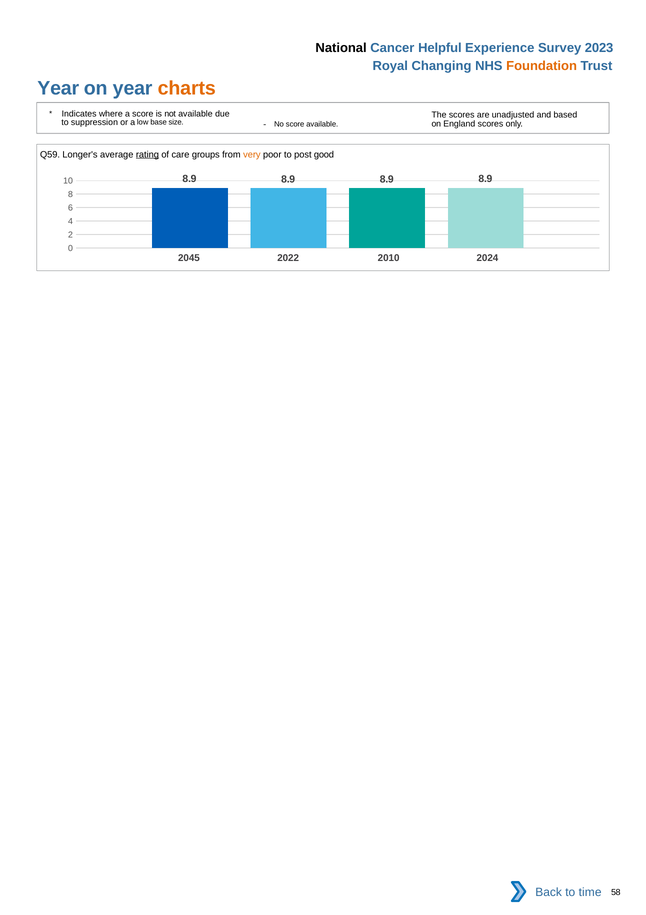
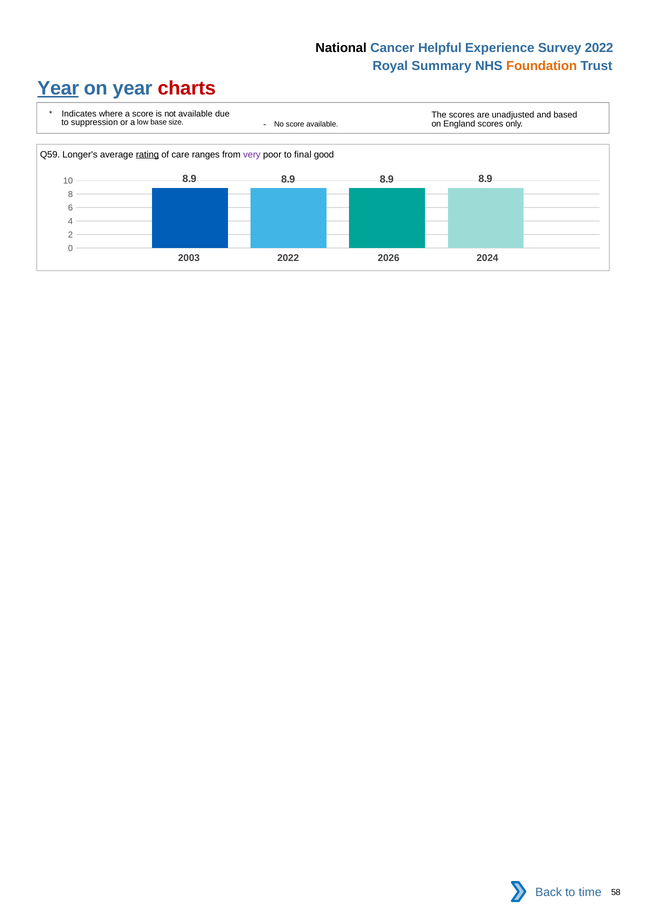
Survey 2023: 2023 -> 2022
Changing: Changing -> Summary
Year at (58, 88) underline: none -> present
charts colour: orange -> red
groups: groups -> ranges
very colour: orange -> purple
post: post -> final
2045: 2045 -> 2003
2010: 2010 -> 2026
